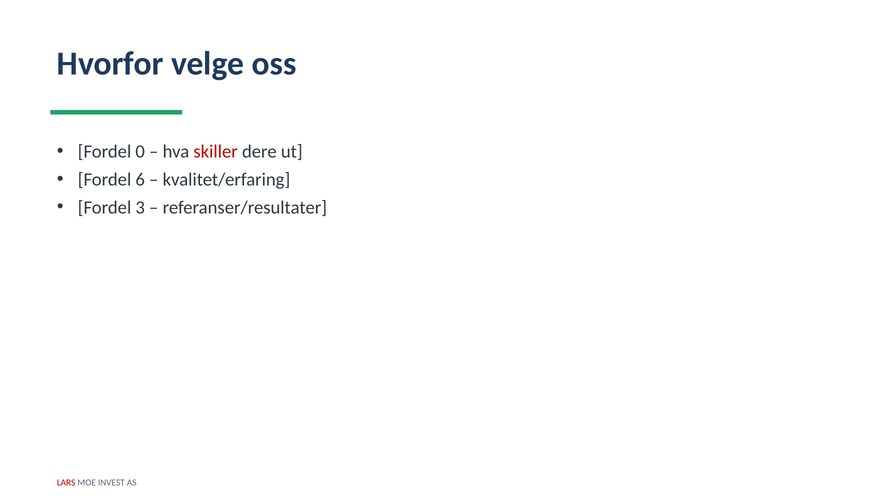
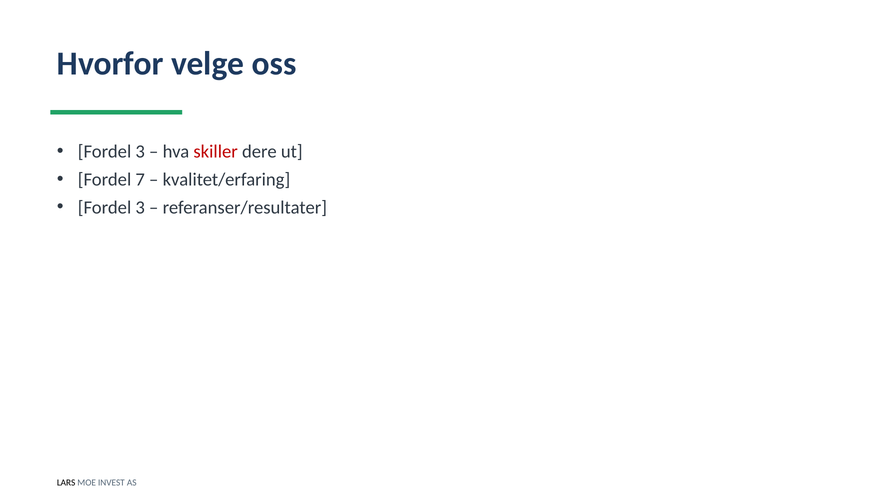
0 at (140, 151): 0 -> 3
6: 6 -> 7
LARS colour: red -> black
